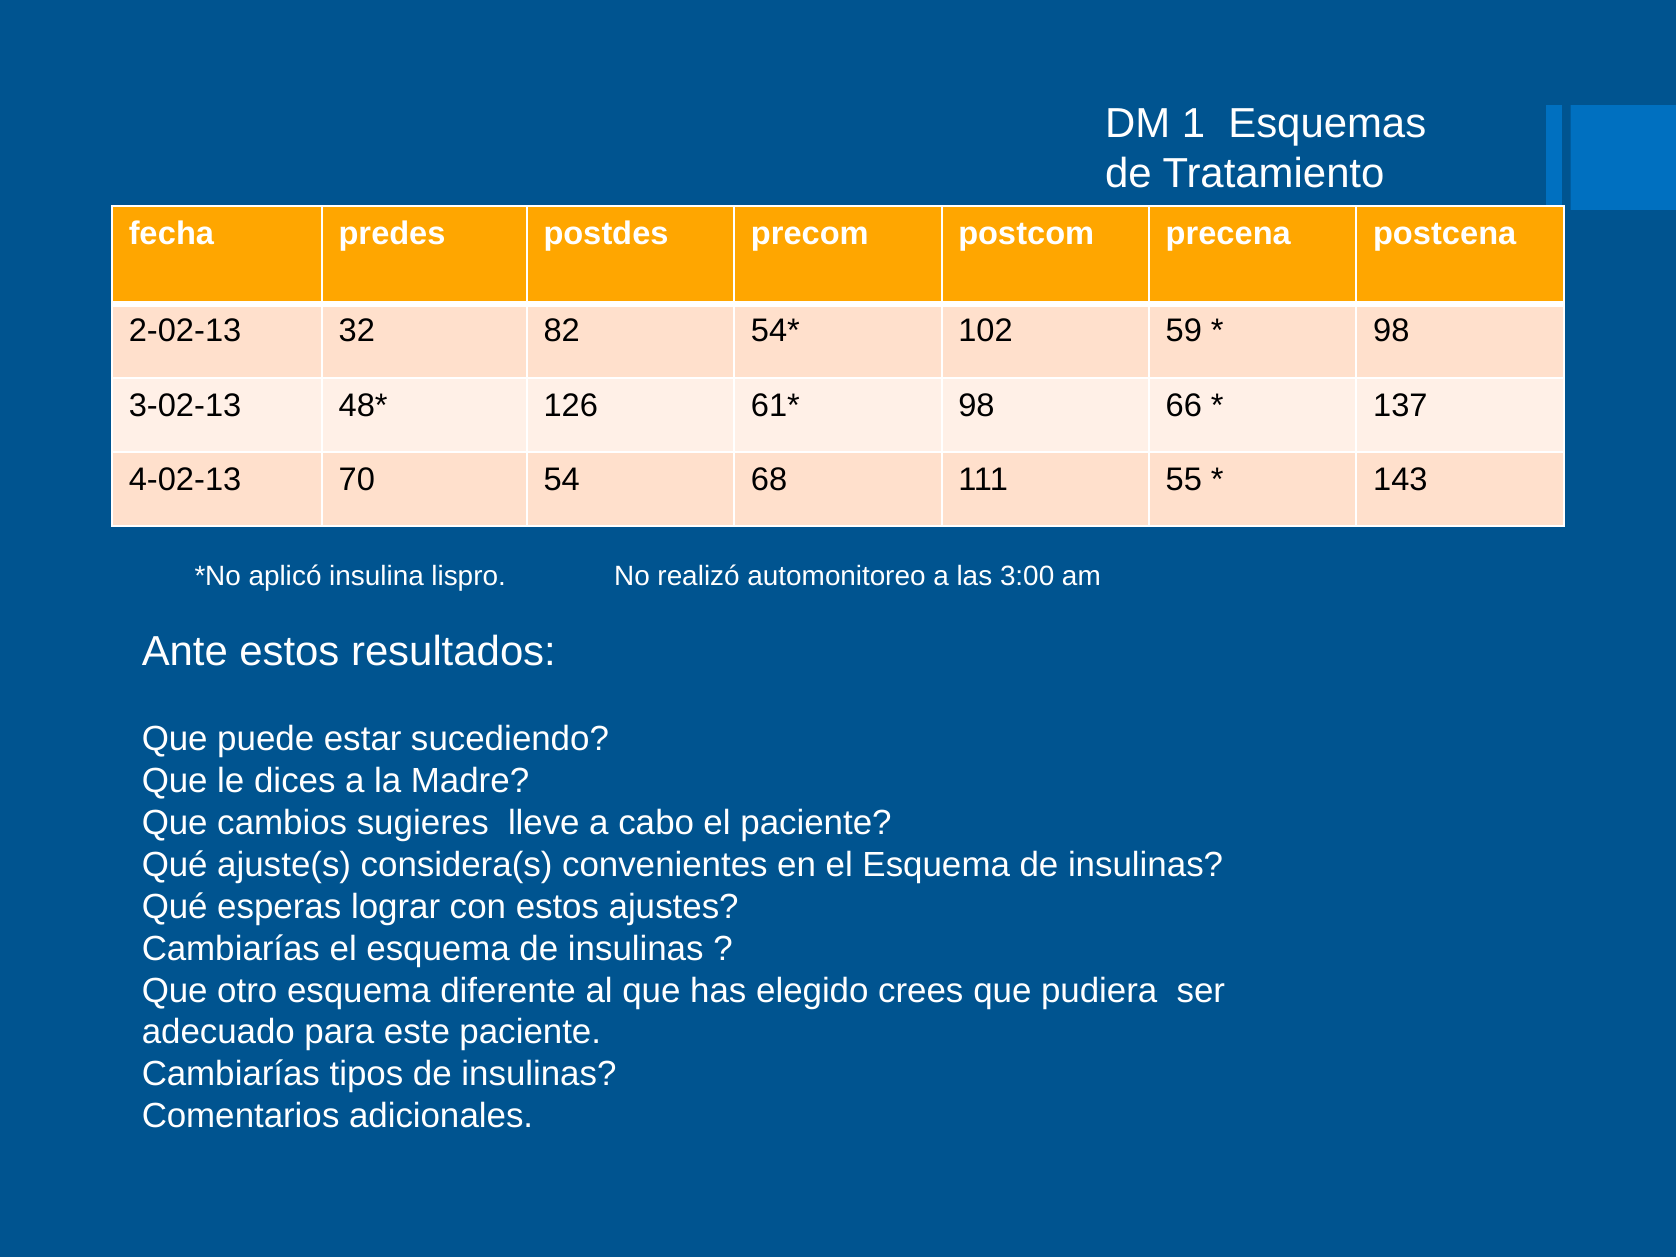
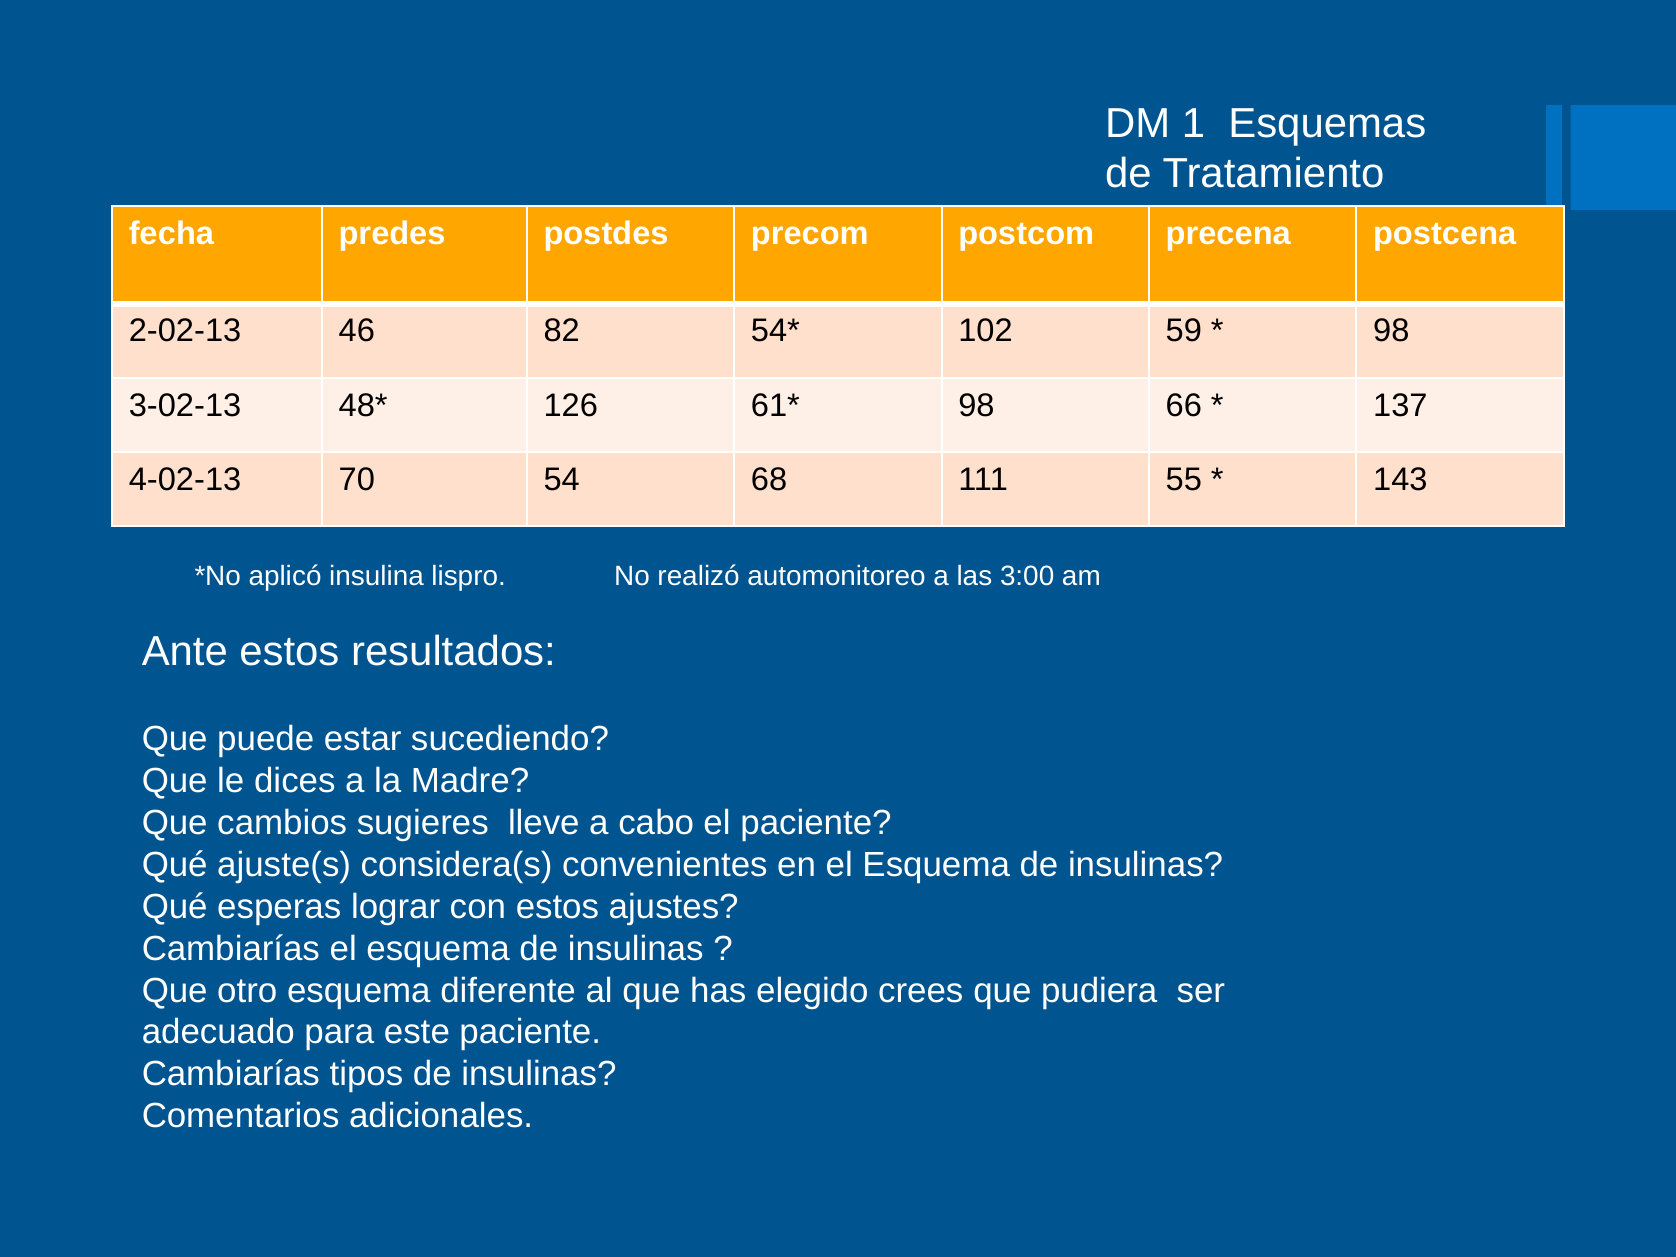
32: 32 -> 46
